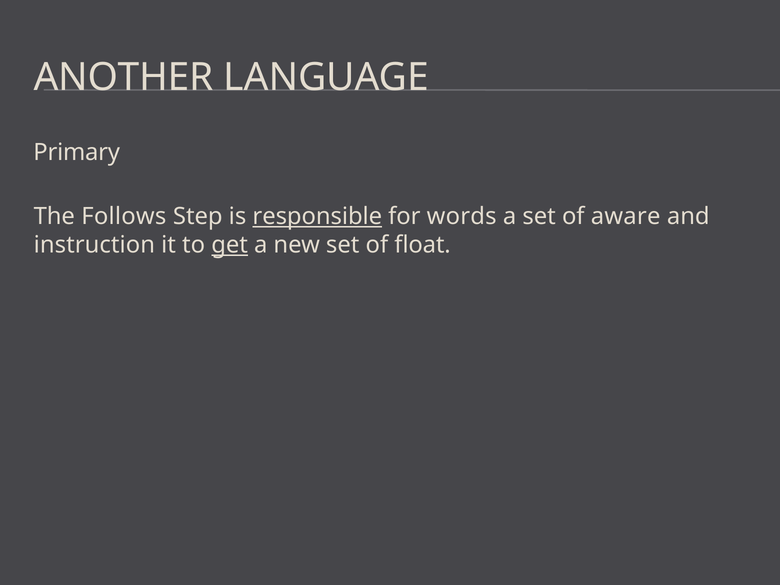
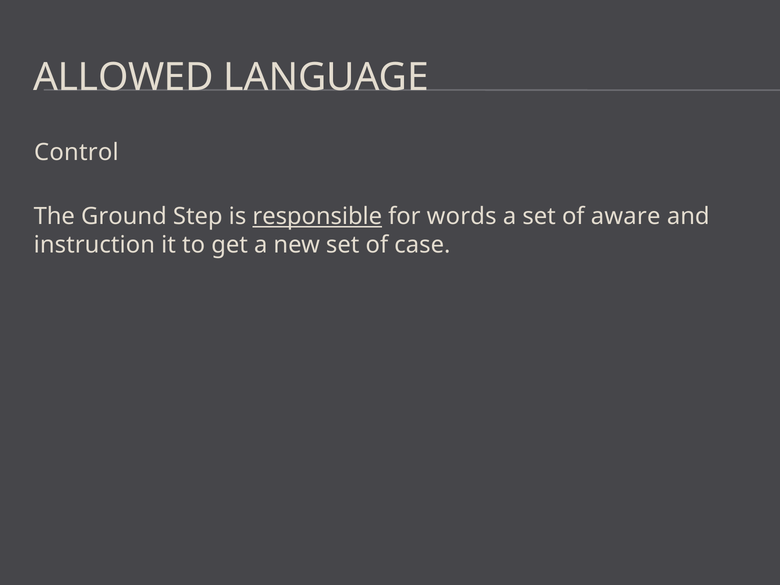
ANOTHER: ANOTHER -> ALLOWED
Primary: Primary -> Control
Follows: Follows -> Ground
get underline: present -> none
ﬂoat: ﬂoat -> case
